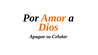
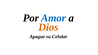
Amor colour: orange -> blue
